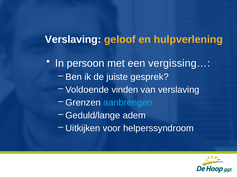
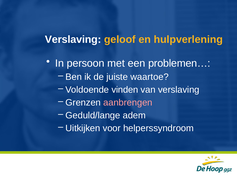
vergissing…: vergissing… -> problemen…
gesprek: gesprek -> waartoe
aanbrengen colour: light blue -> pink
